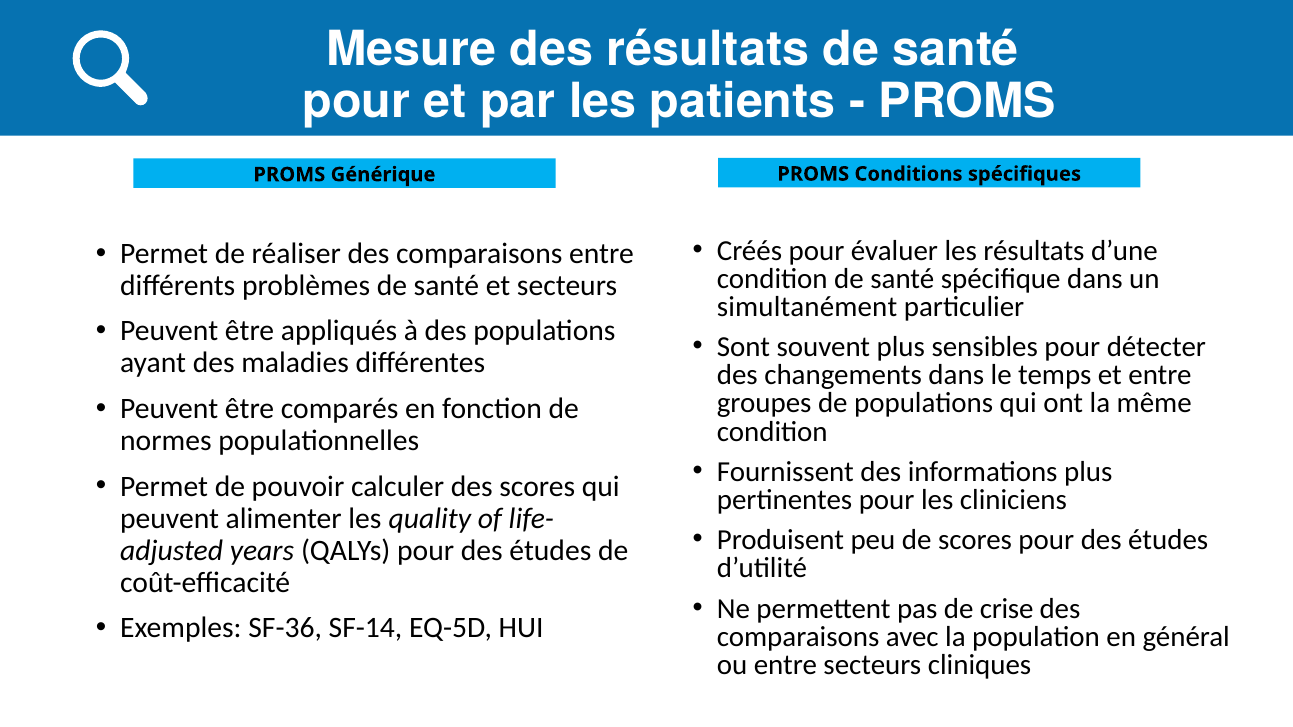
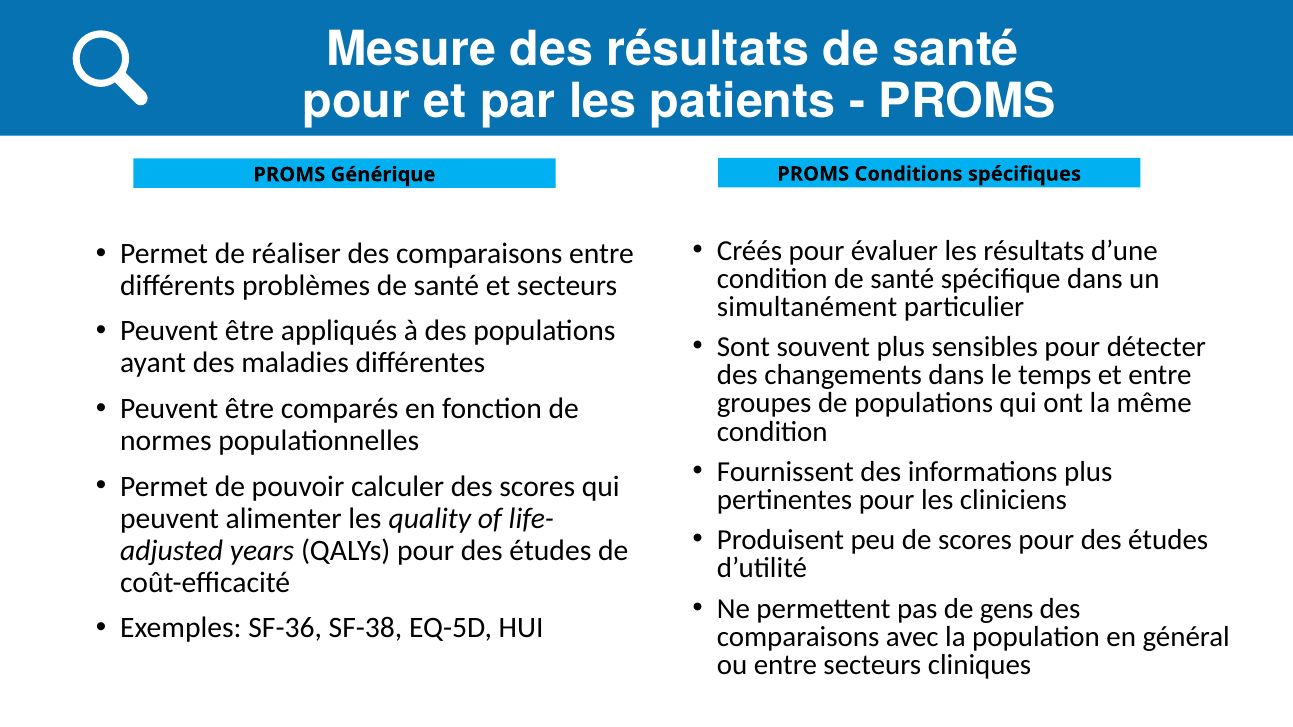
crise: crise -> gens
SF-14: SF-14 -> SF-38
